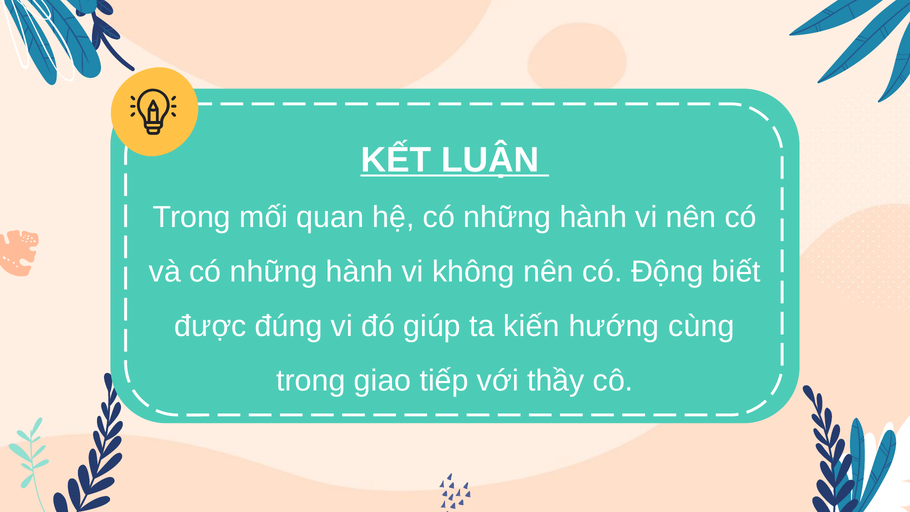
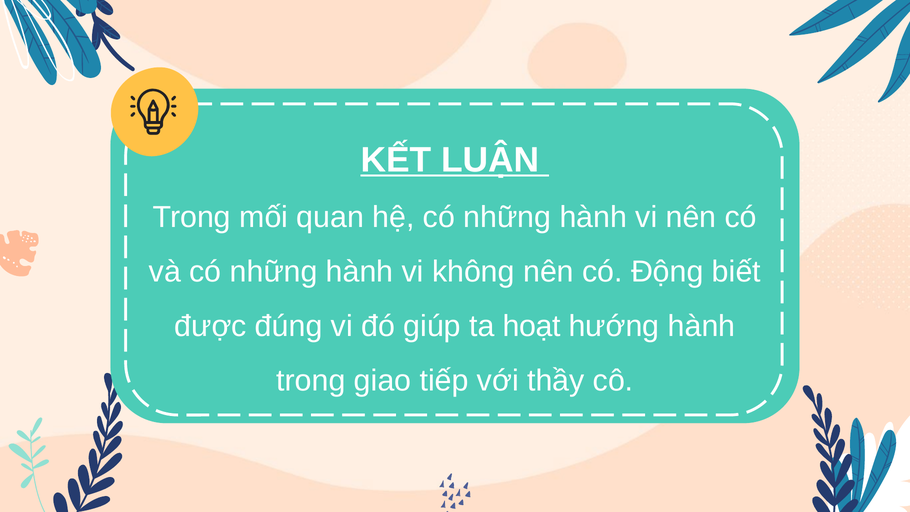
kiến: kiến -> hoạt
hướng cùng: cùng -> hành
